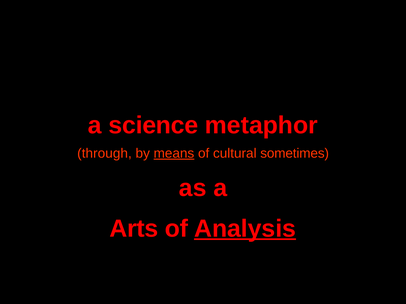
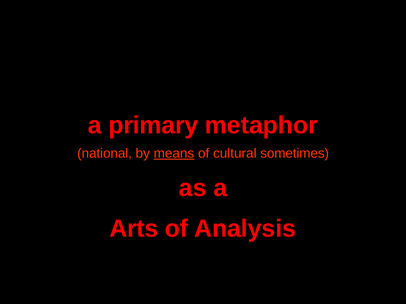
science: science -> primary
through: through -> national
Analysis underline: present -> none
